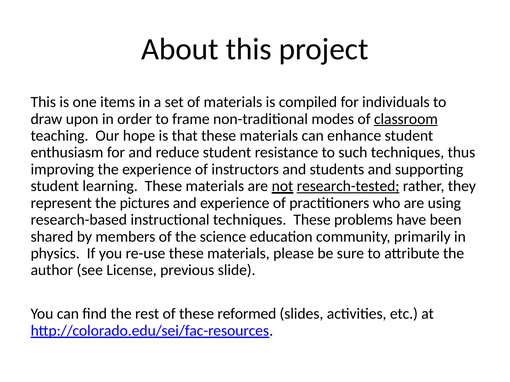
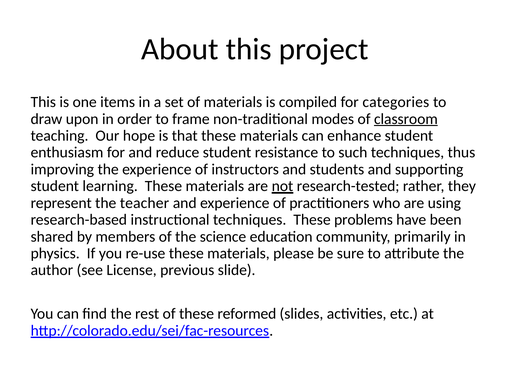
individuals: individuals -> categories
research-tested underline: present -> none
pictures: pictures -> teacher
